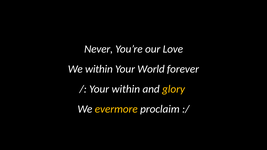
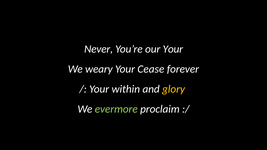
our Love: Love -> Your
We within: within -> weary
World: World -> Cease
evermore colour: yellow -> light green
